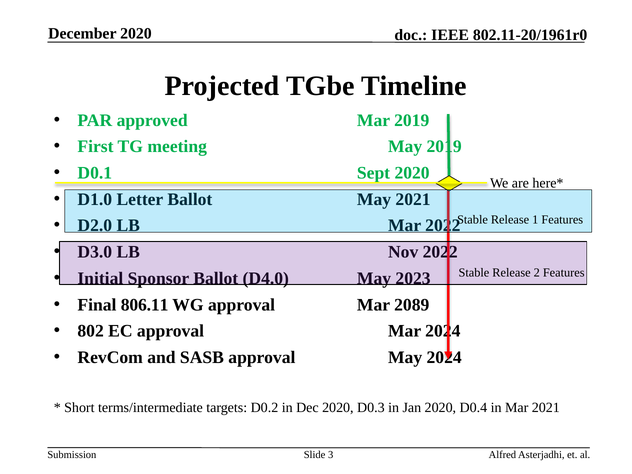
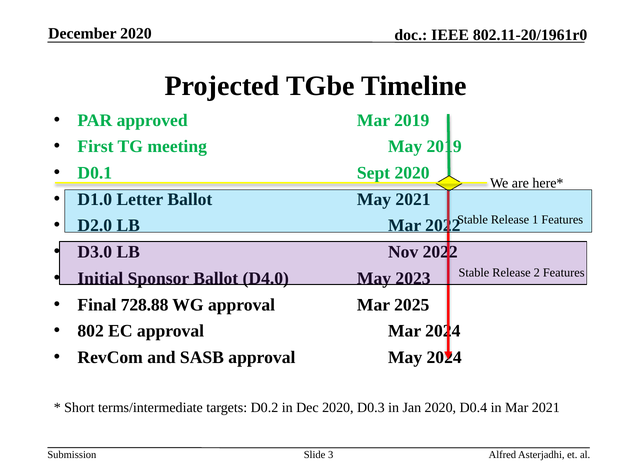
806.11: 806.11 -> 728.88
2089: 2089 -> 2025
